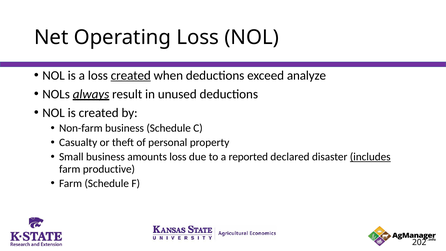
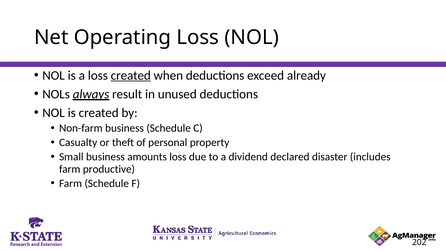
analyze: analyze -> already
reported: reported -> dividend
includes underline: present -> none
